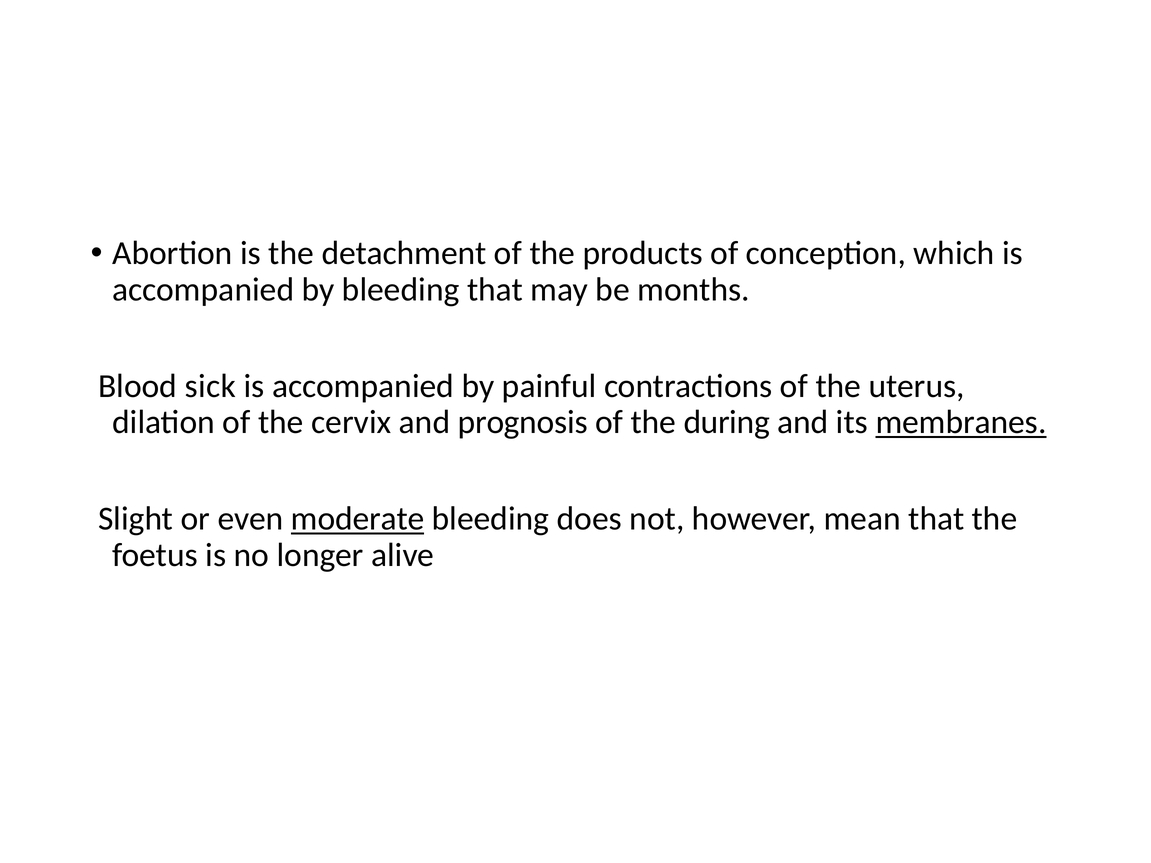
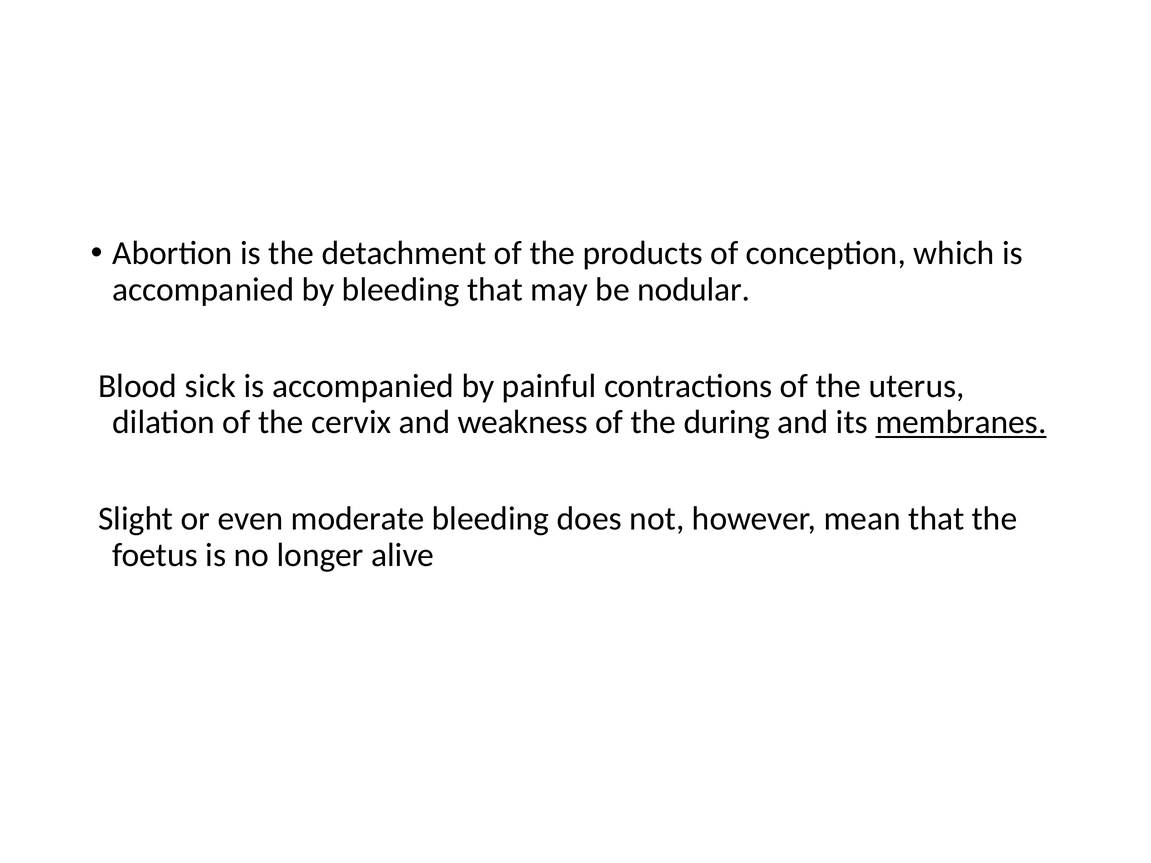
months: months -> nodular
prognosis: prognosis -> weakness
moderate underline: present -> none
